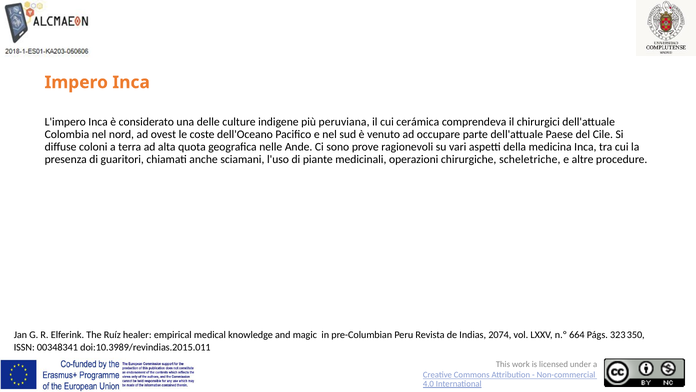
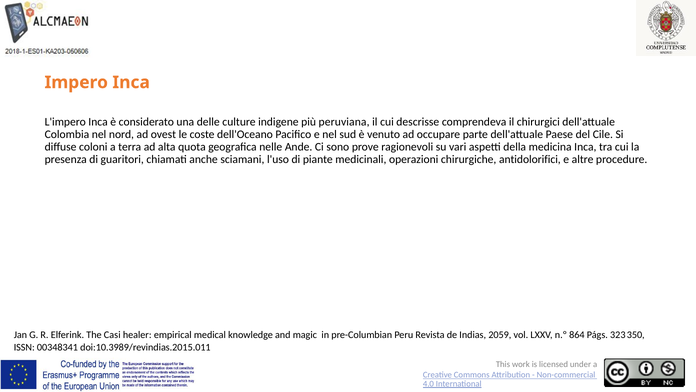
cerámica: cerámica -> descrisse
scheletriche: scheletriche -> antidolorifici
Ruíz: Ruíz -> Casi
2074: 2074 -> 2059
664: 664 -> 864
